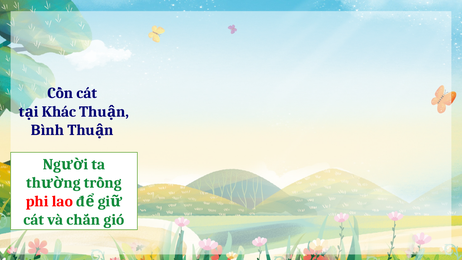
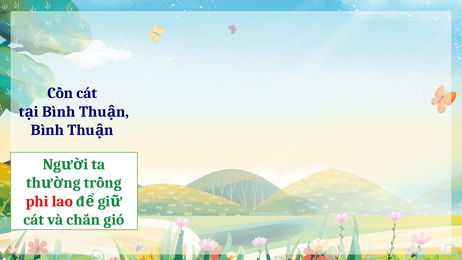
Khác at (59, 112): Khác -> Bình
